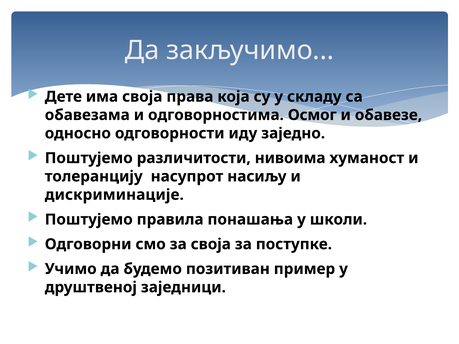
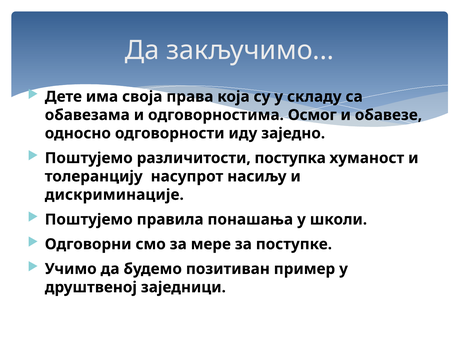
нивоима: нивоима -> поступка
за своја: своја -> мере
